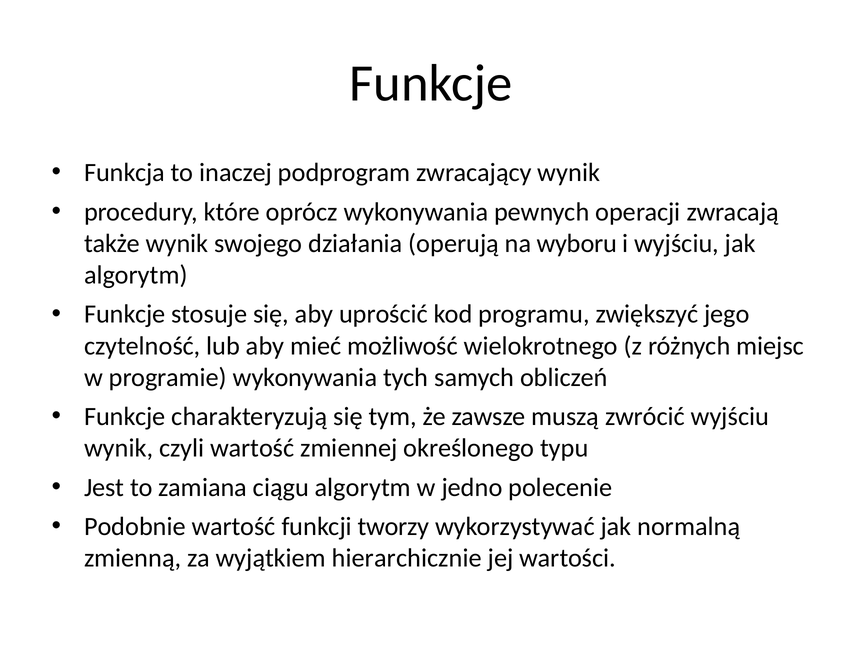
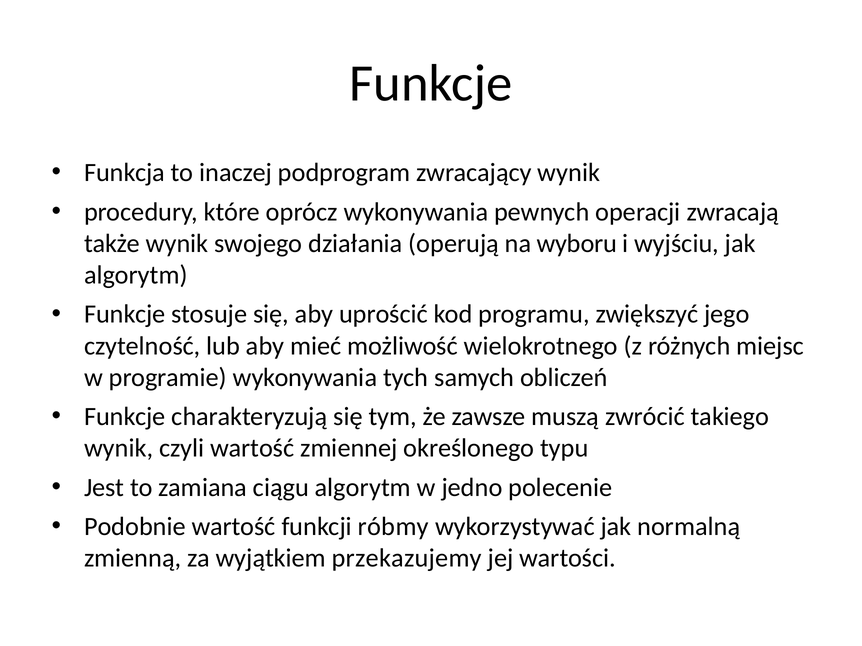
zwrócić wyjściu: wyjściu -> takiego
tworzy: tworzy -> róbmy
hierarchicznie: hierarchicznie -> przekazujemy
